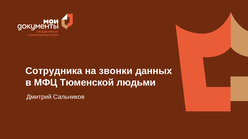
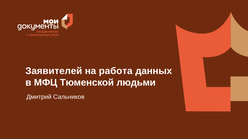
Сотрудника: Сотрудника -> Заявителей
звонки: звонки -> работа
